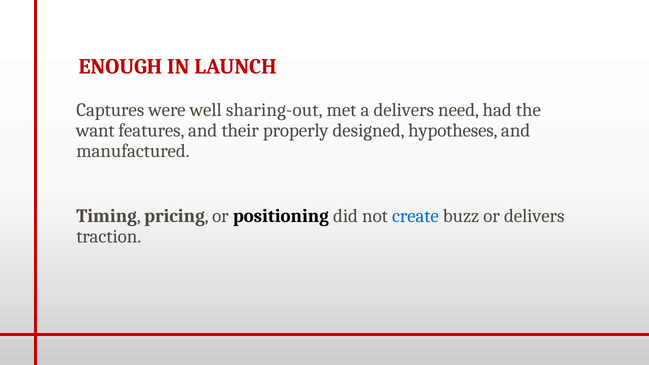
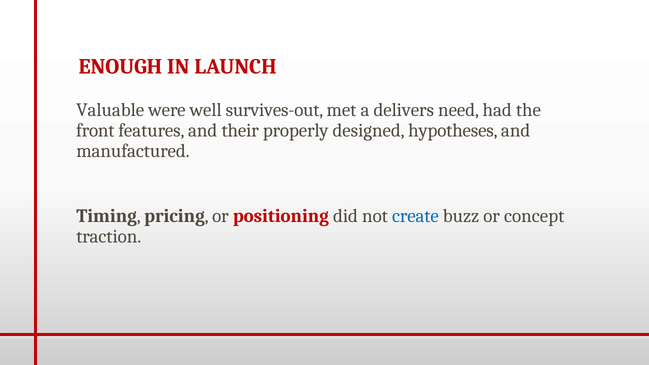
Captures: Captures -> Valuable
sharing-out: sharing-out -> survives-out
want: want -> front
positioning colour: black -> red
or delivers: delivers -> concept
